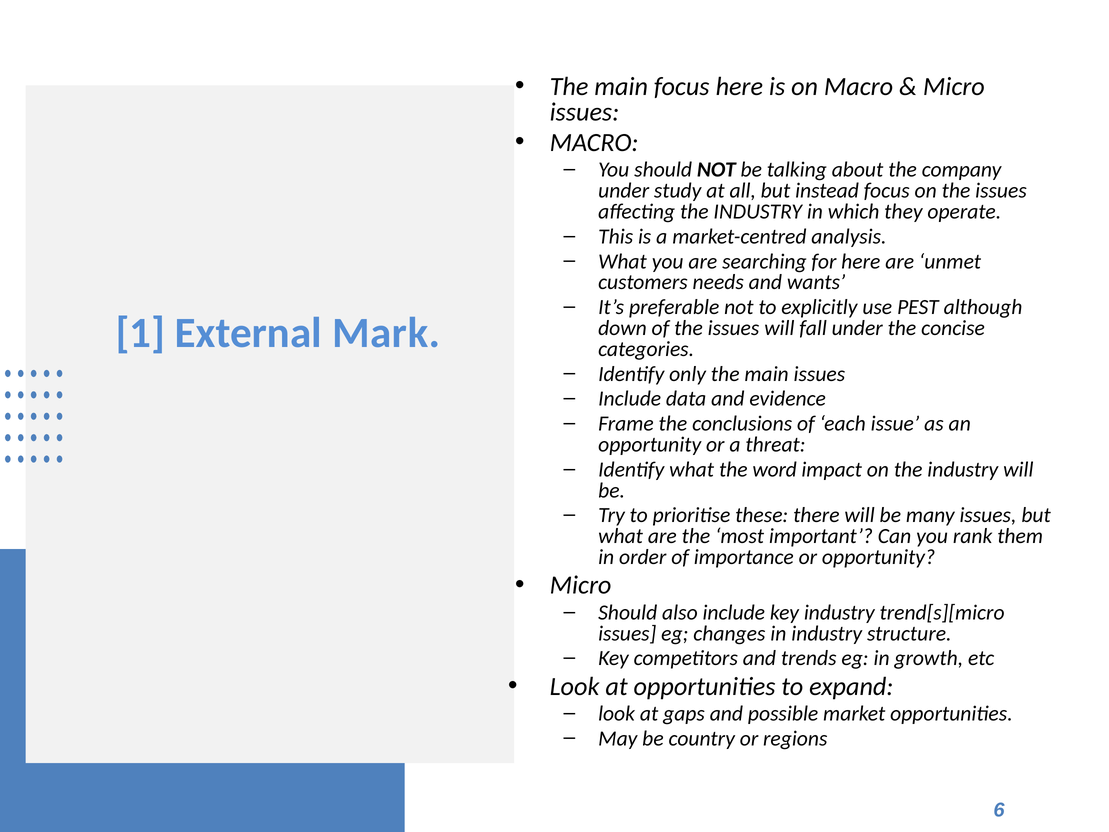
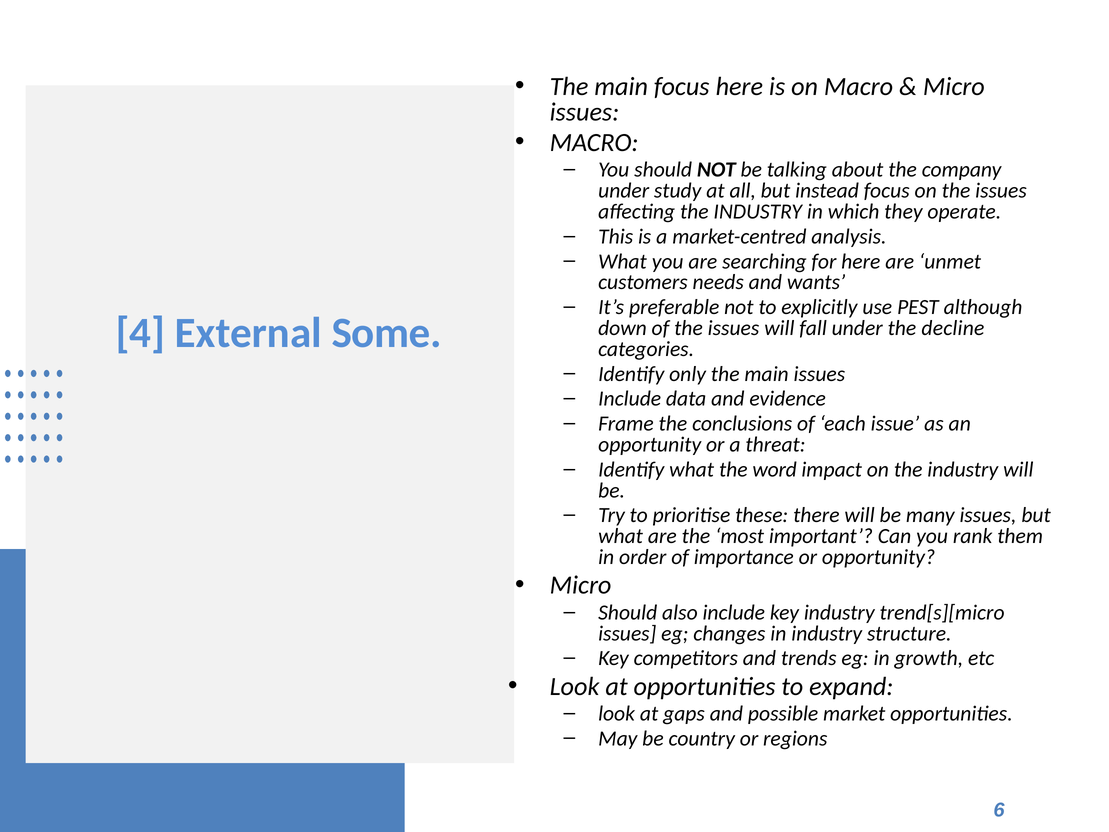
1: 1 -> 4
Mark: Mark -> Some
concise: concise -> decline
